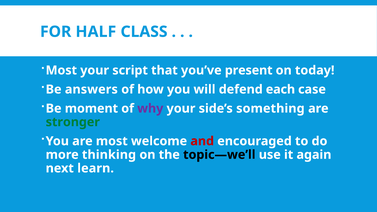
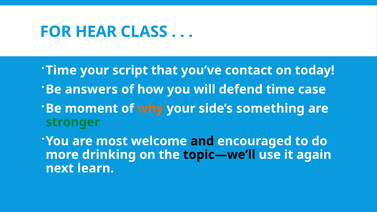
HALF: HALF -> HEAR
Most at (61, 70): Most -> Time
present: present -> contact
defend each: each -> time
why colour: purple -> orange
and colour: red -> black
thinking: thinking -> drinking
